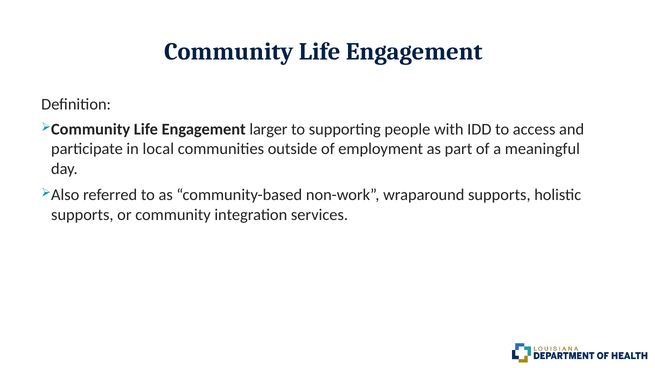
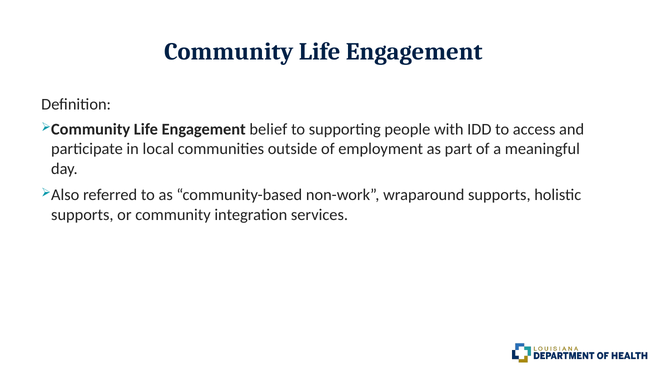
larger: larger -> belief
